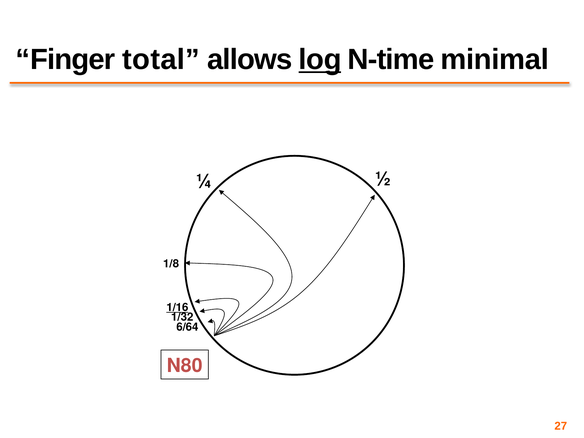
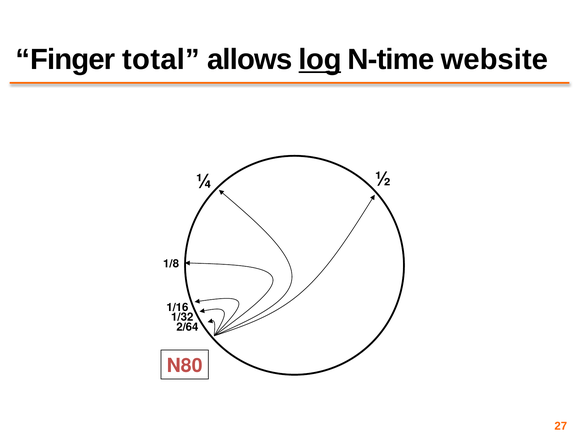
minimal: minimal -> website
1/16 underline: present -> none
6/64: 6/64 -> 2/64
